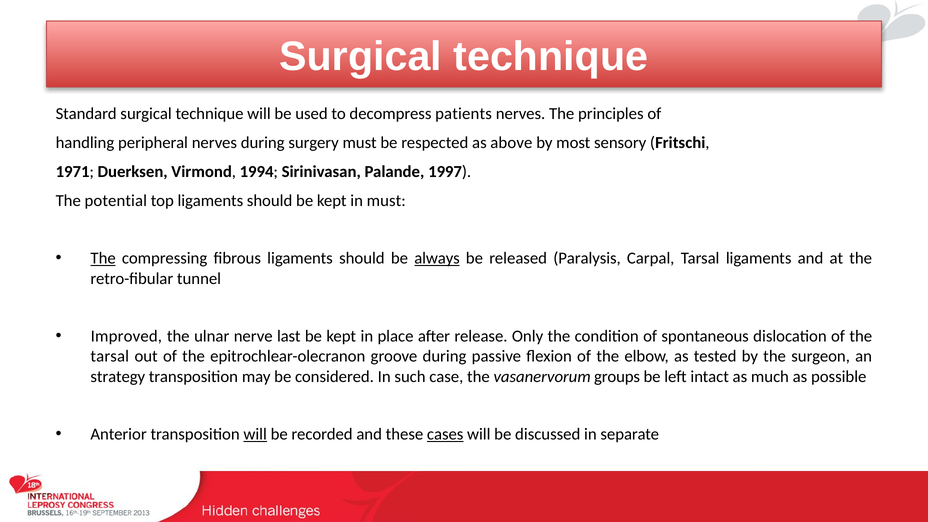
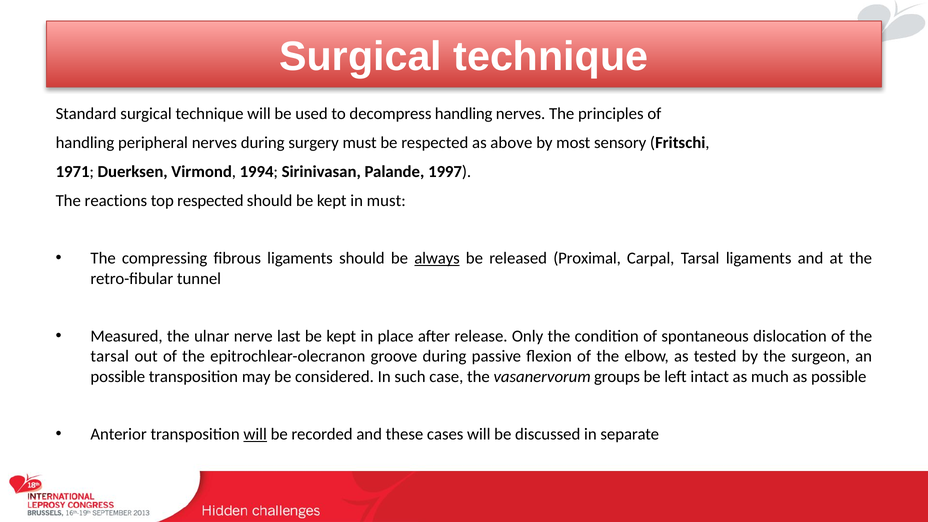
decompress patients: patients -> handling
potential: potential -> reactions
top ligaments: ligaments -> respected
The at (103, 258) underline: present -> none
Paralysis: Paralysis -> Proximal
Improved: Improved -> Measured
strategy at (118, 377): strategy -> possible
cases underline: present -> none
